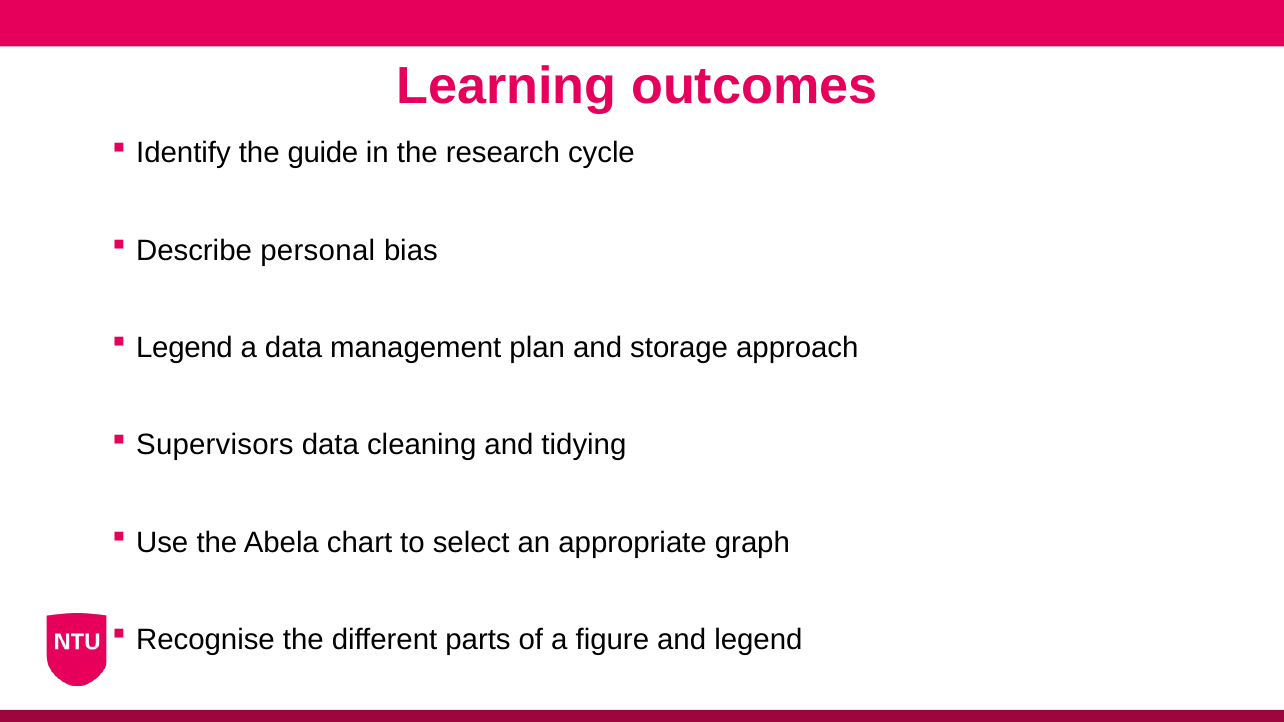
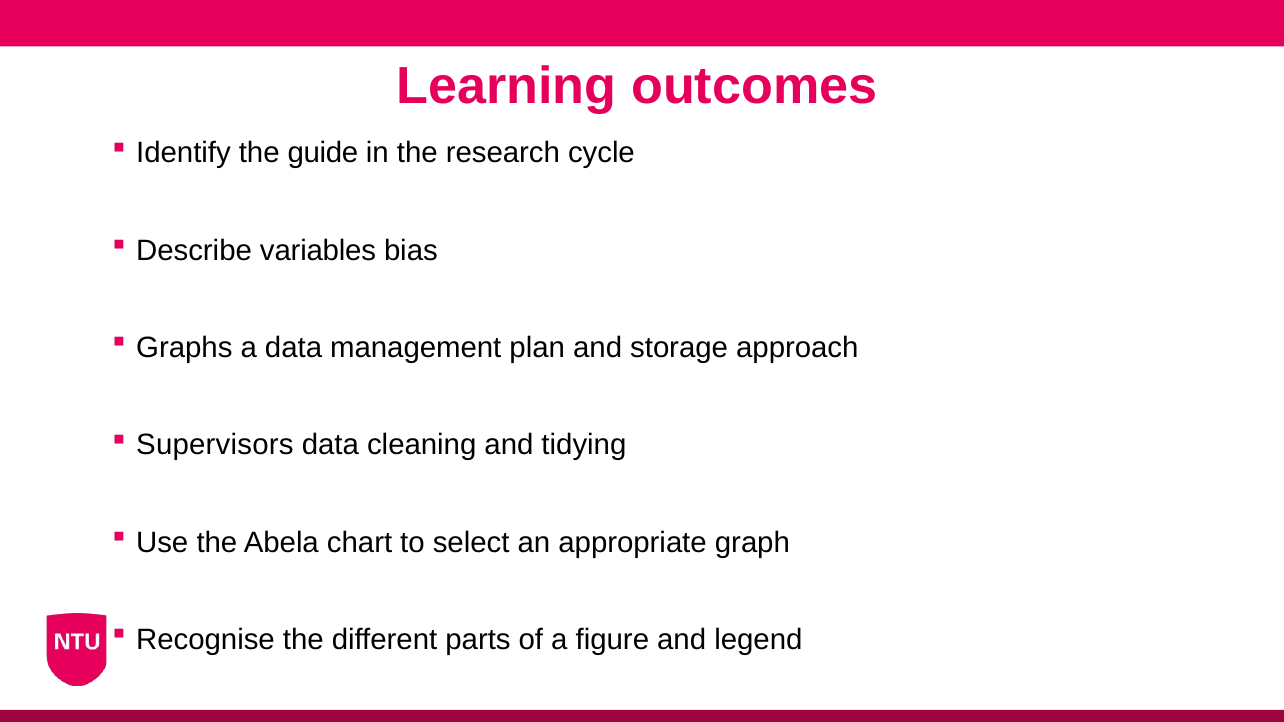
personal: personal -> variables
Legend at (184, 348): Legend -> Graphs
